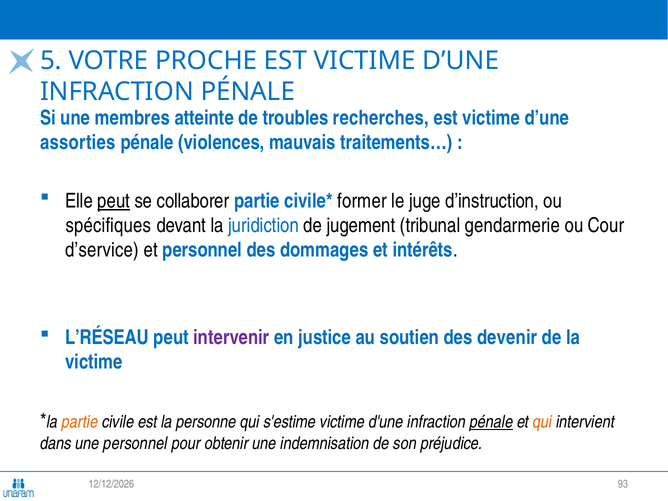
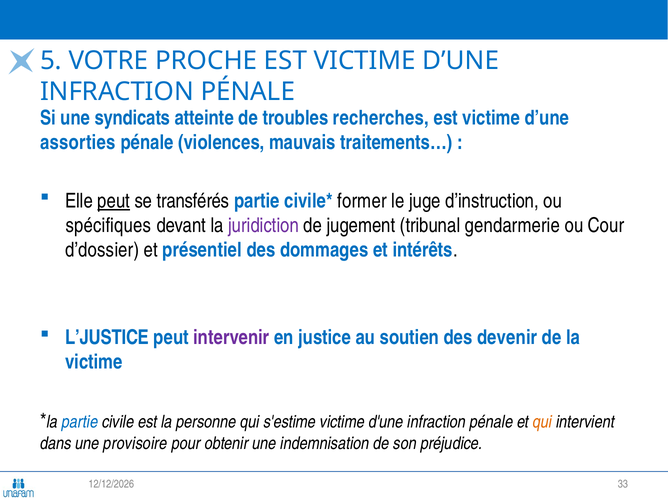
membres: membres -> syndicats
collaborer: collaborer -> transférés
juridiction colour: blue -> purple
d’service: d’service -> d’dossier
et personnel: personnel -> présentiel
L’RÉSEAU: L’RÉSEAU -> L’JUSTICE
partie at (80, 422) colour: orange -> blue
pénale at (491, 422) underline: present -> none
une personnel: personnel -> provisoire
93: 93 -> 33
